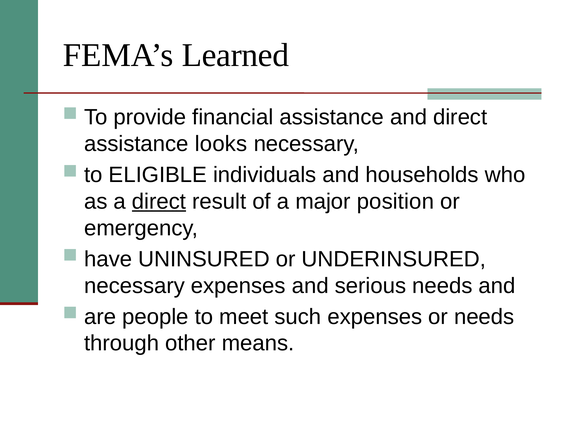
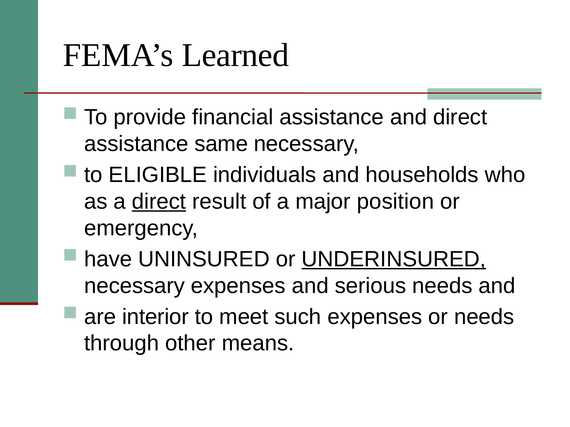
looks: looks -> same
UNDERINSURED underline: none -> present
people: people -> interior
